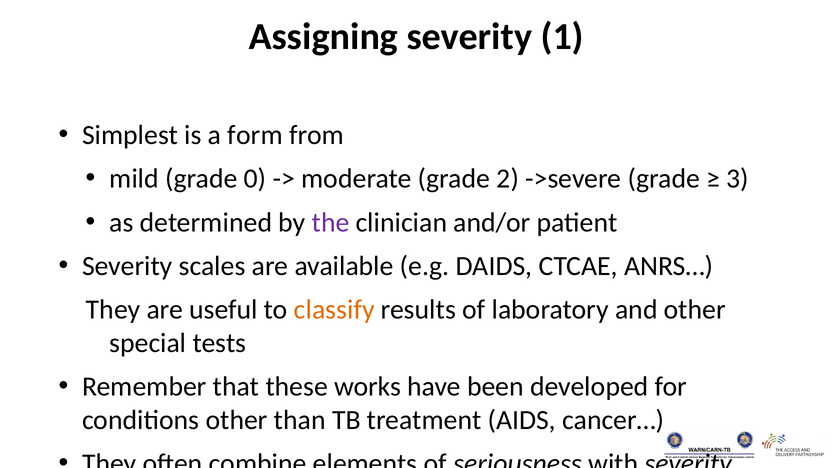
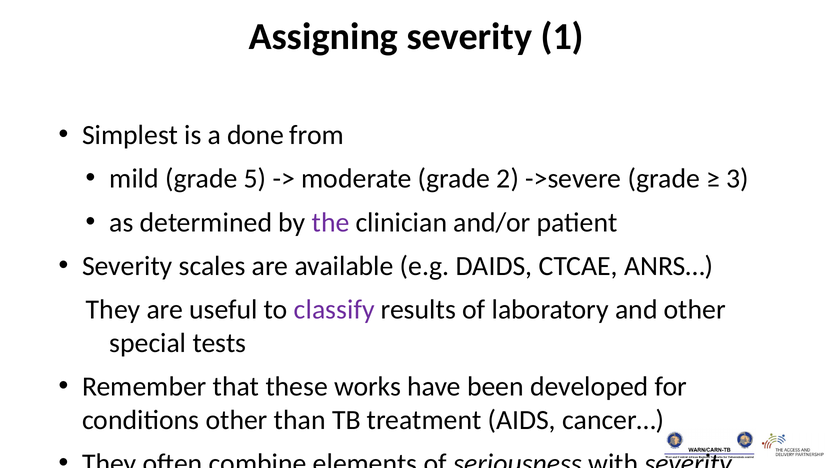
form: form -> done
0: 0 -> 5
classify colour: orange -> purple
